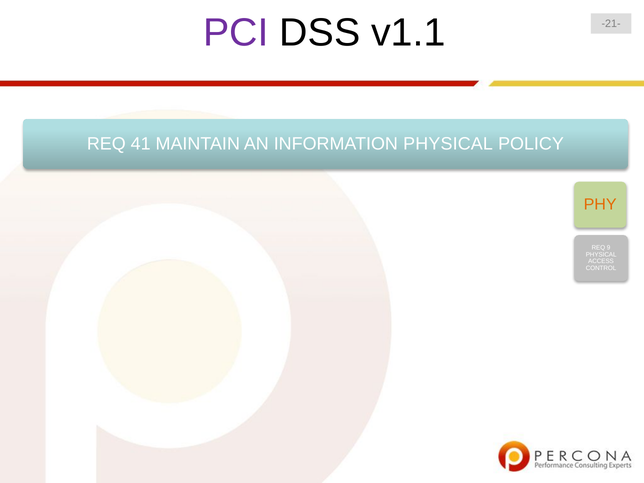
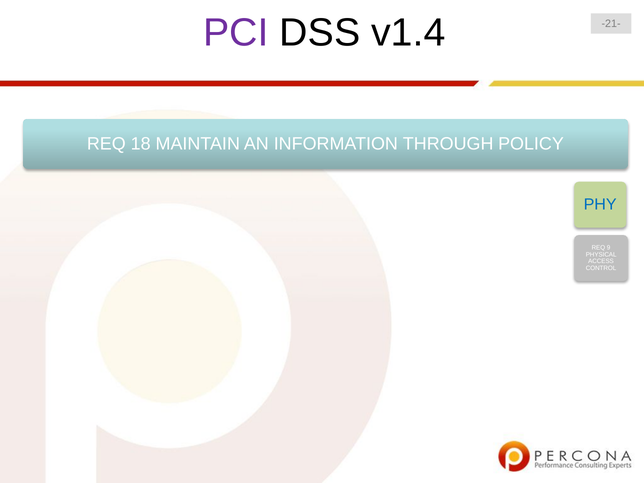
v1.1: v1.1 -> v1.4
41: 41 -> 18
INFORMATION PHYSICAL: PHYSICAL -> THROUGH
PHY colour: orange -> blue
